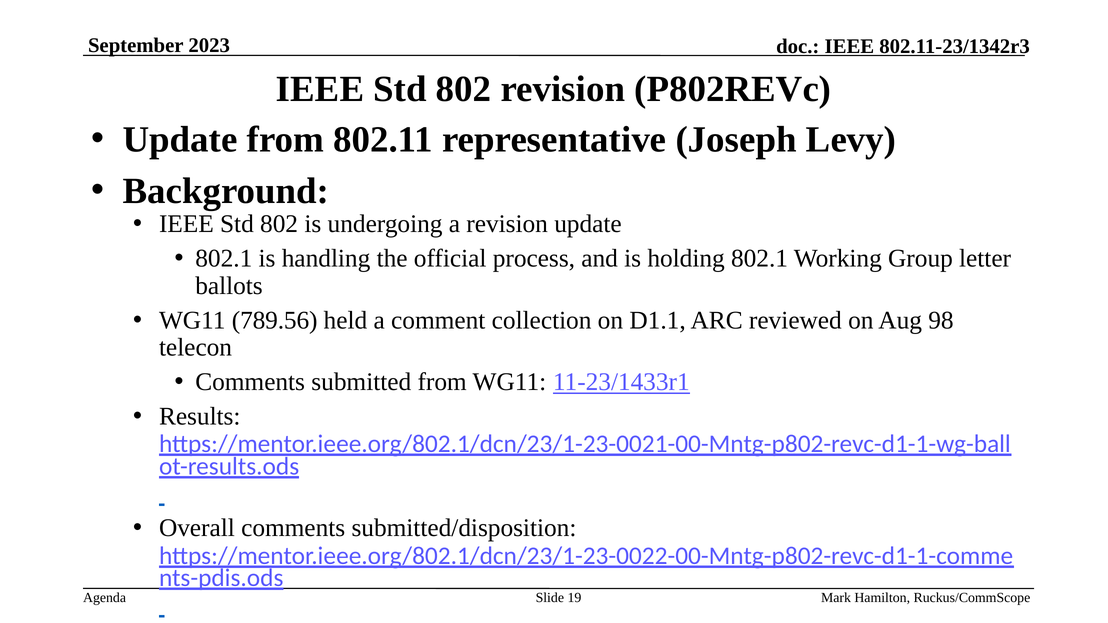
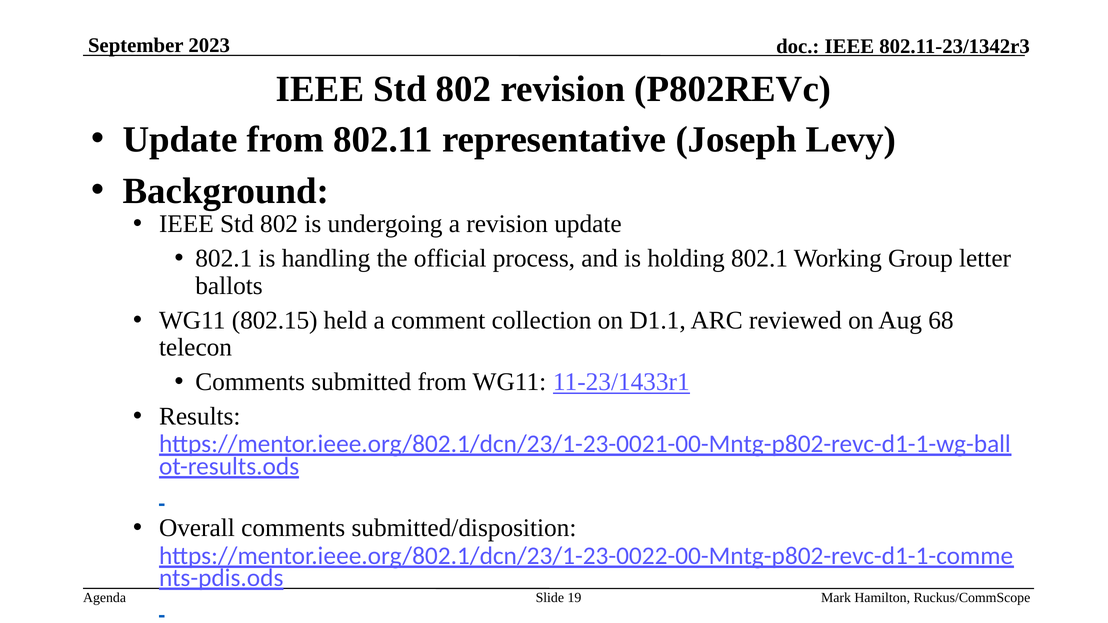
789.56: 789.56 -> 802.15
98: 98 -> 68
